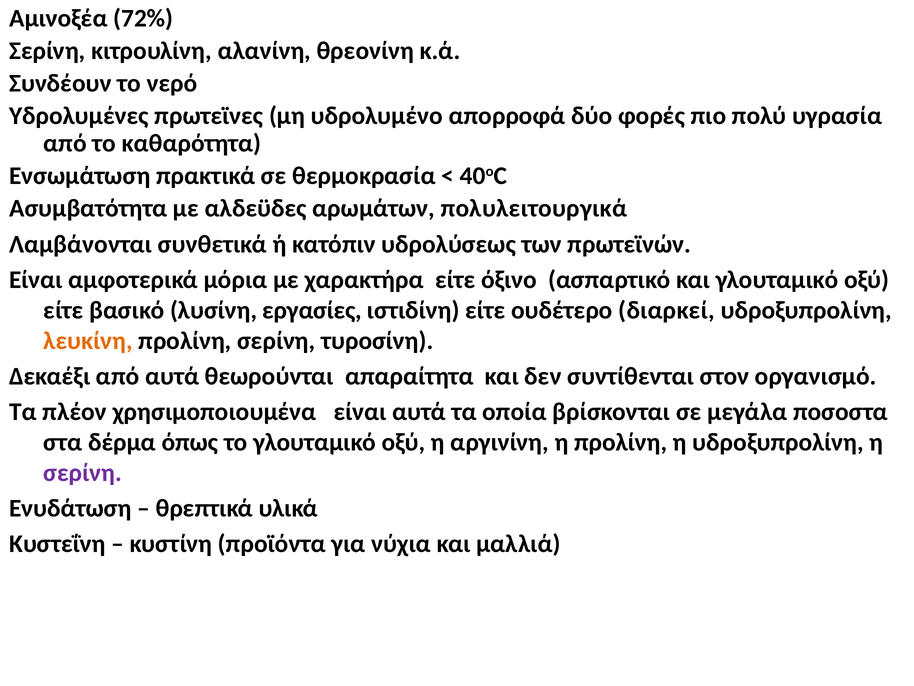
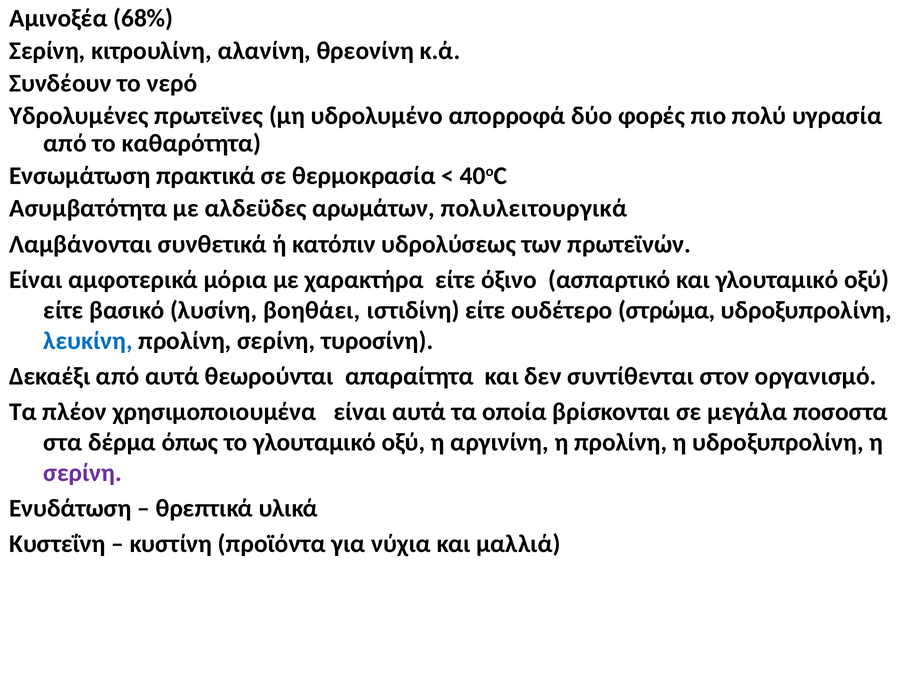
72%: 72% -> 68%
εργασίες: εργασίες -> βοηθάει
διαρκεί: διαρκεί -> στρώμα
λευκίνη colour: orange -> blue
